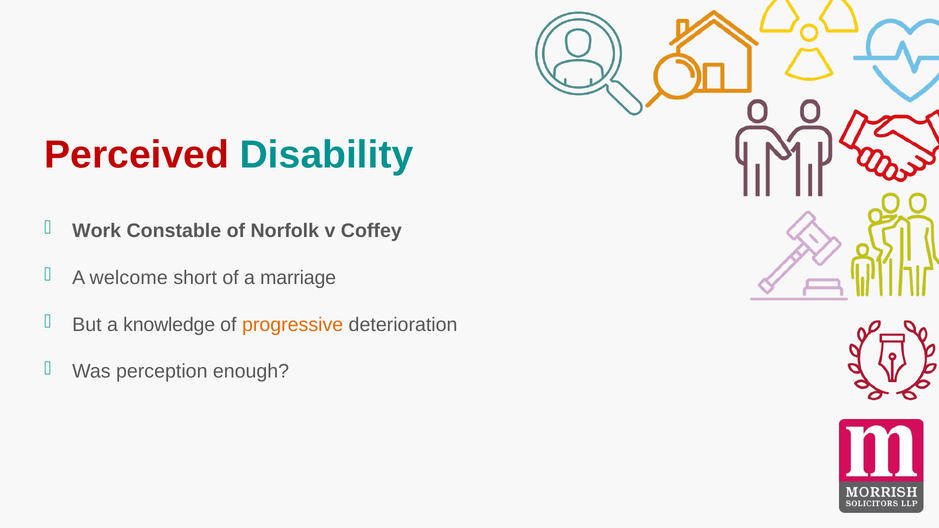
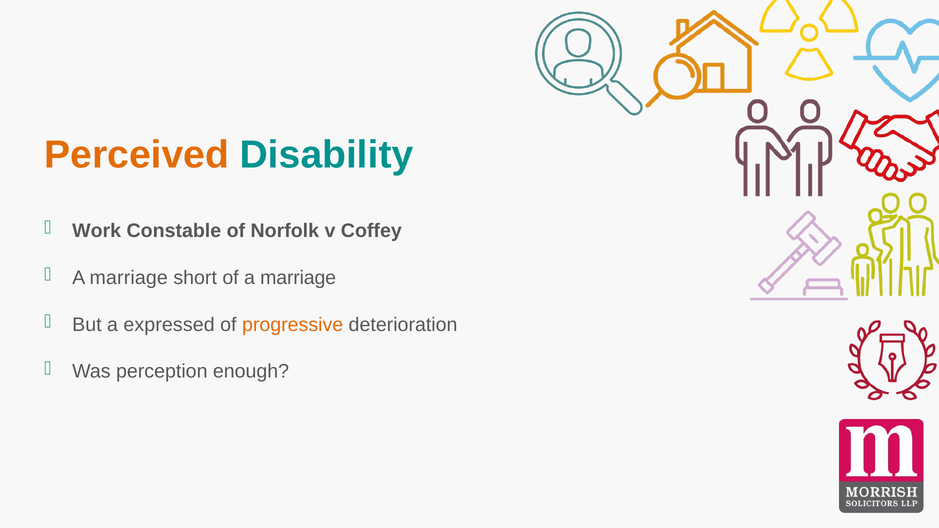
Perceived colour: red -> orange
welcome at (129, 278): welcome -> marriage
knowledge: knowledge -> expressed
